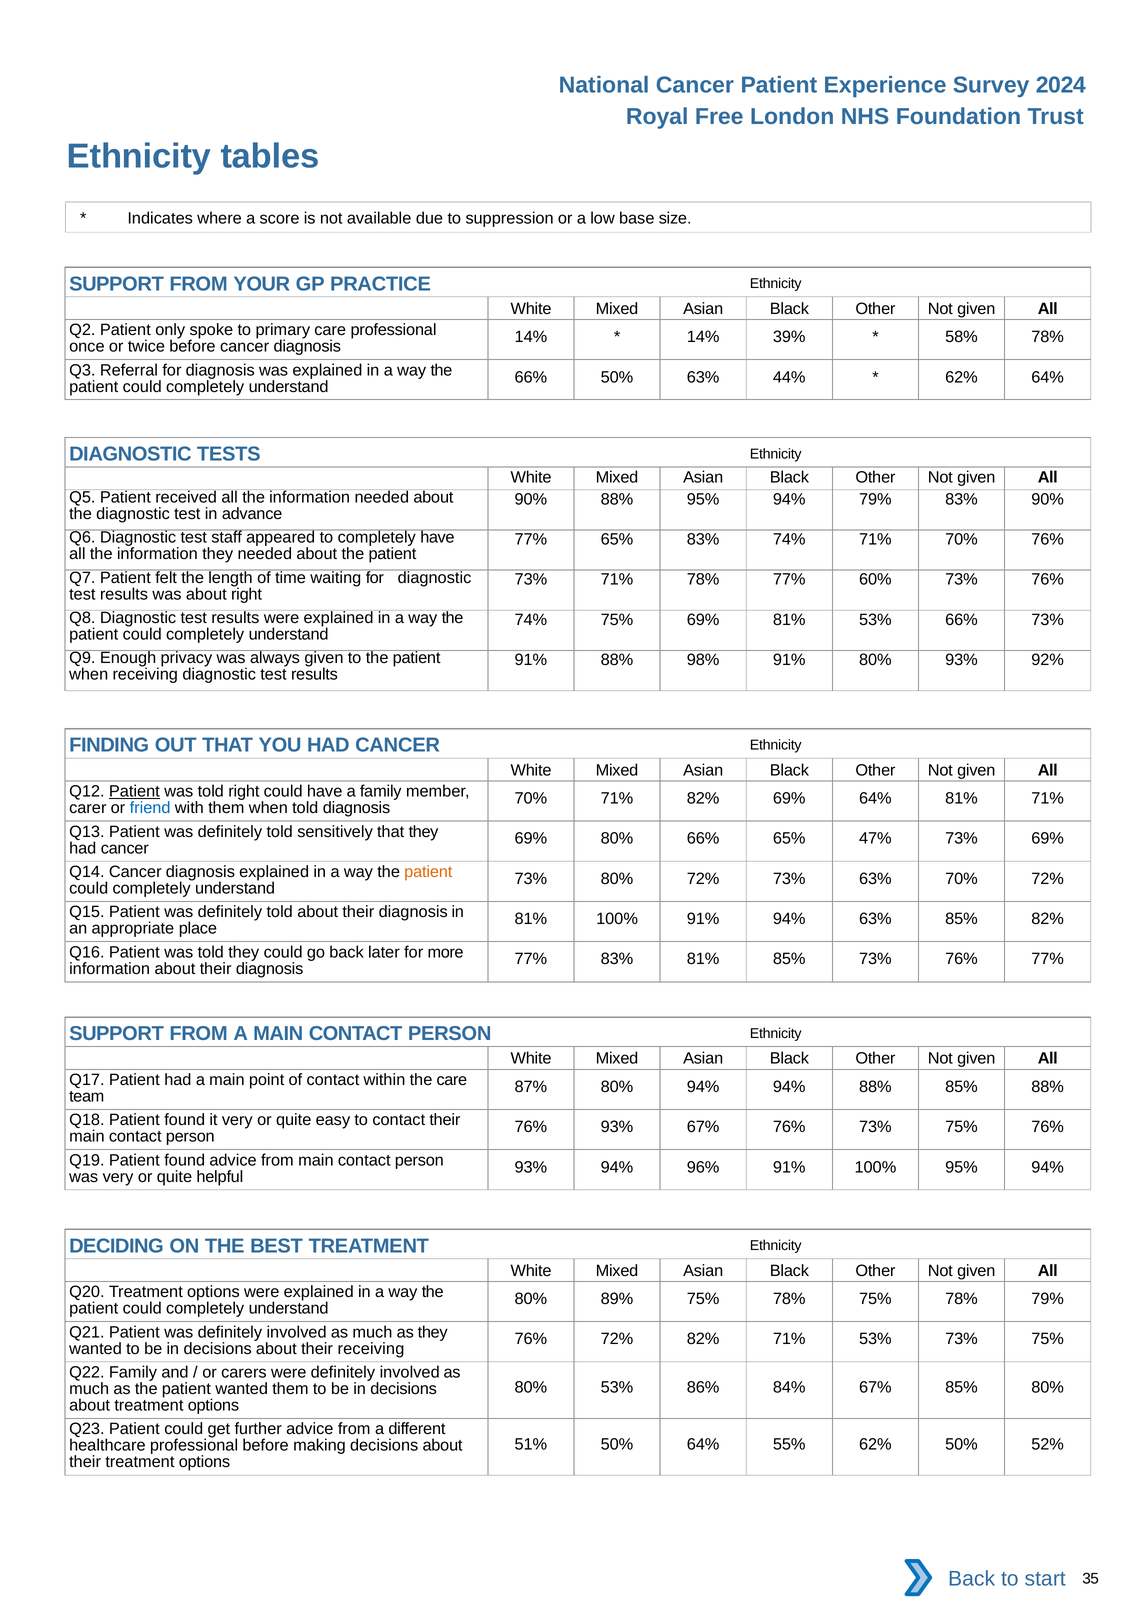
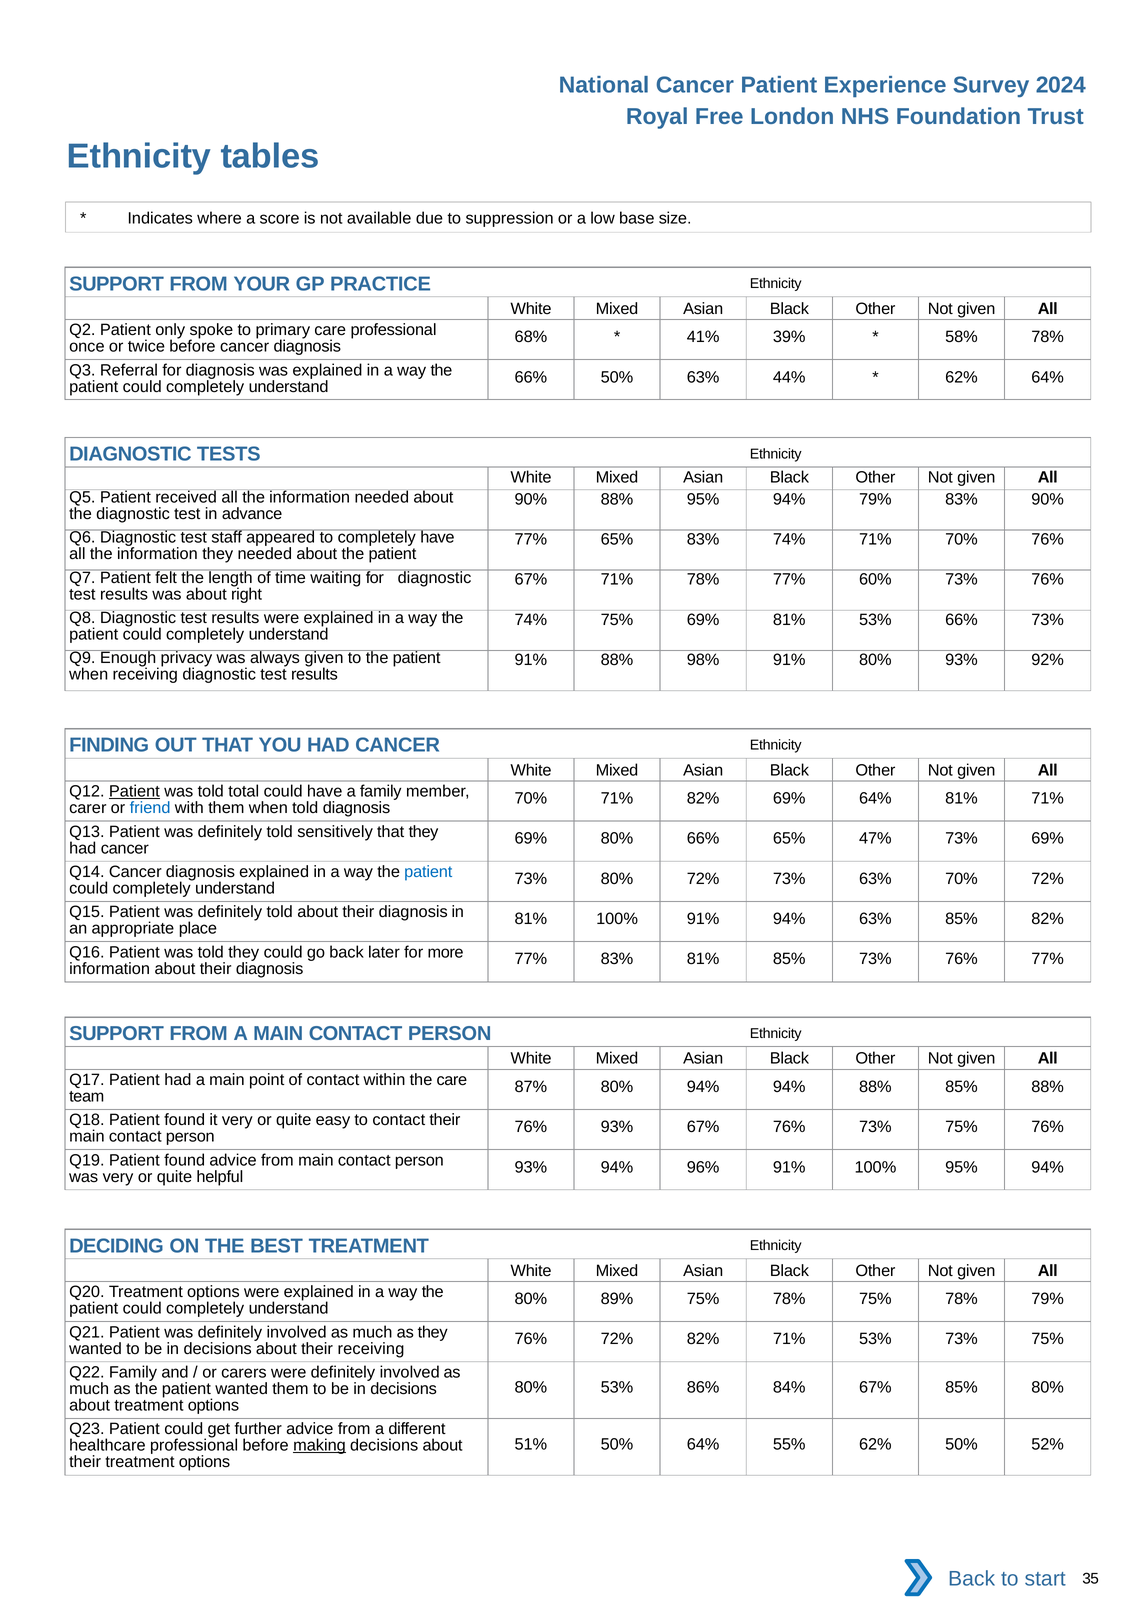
14% at (531, 337): 14% -> 68%
14% at (703, 337): 14% -> 41%
73% at (531, 579): 73% -> 67%
told right: right -> total
patient at (428, 872) colour: orange -> blue
making underline: none -> present
